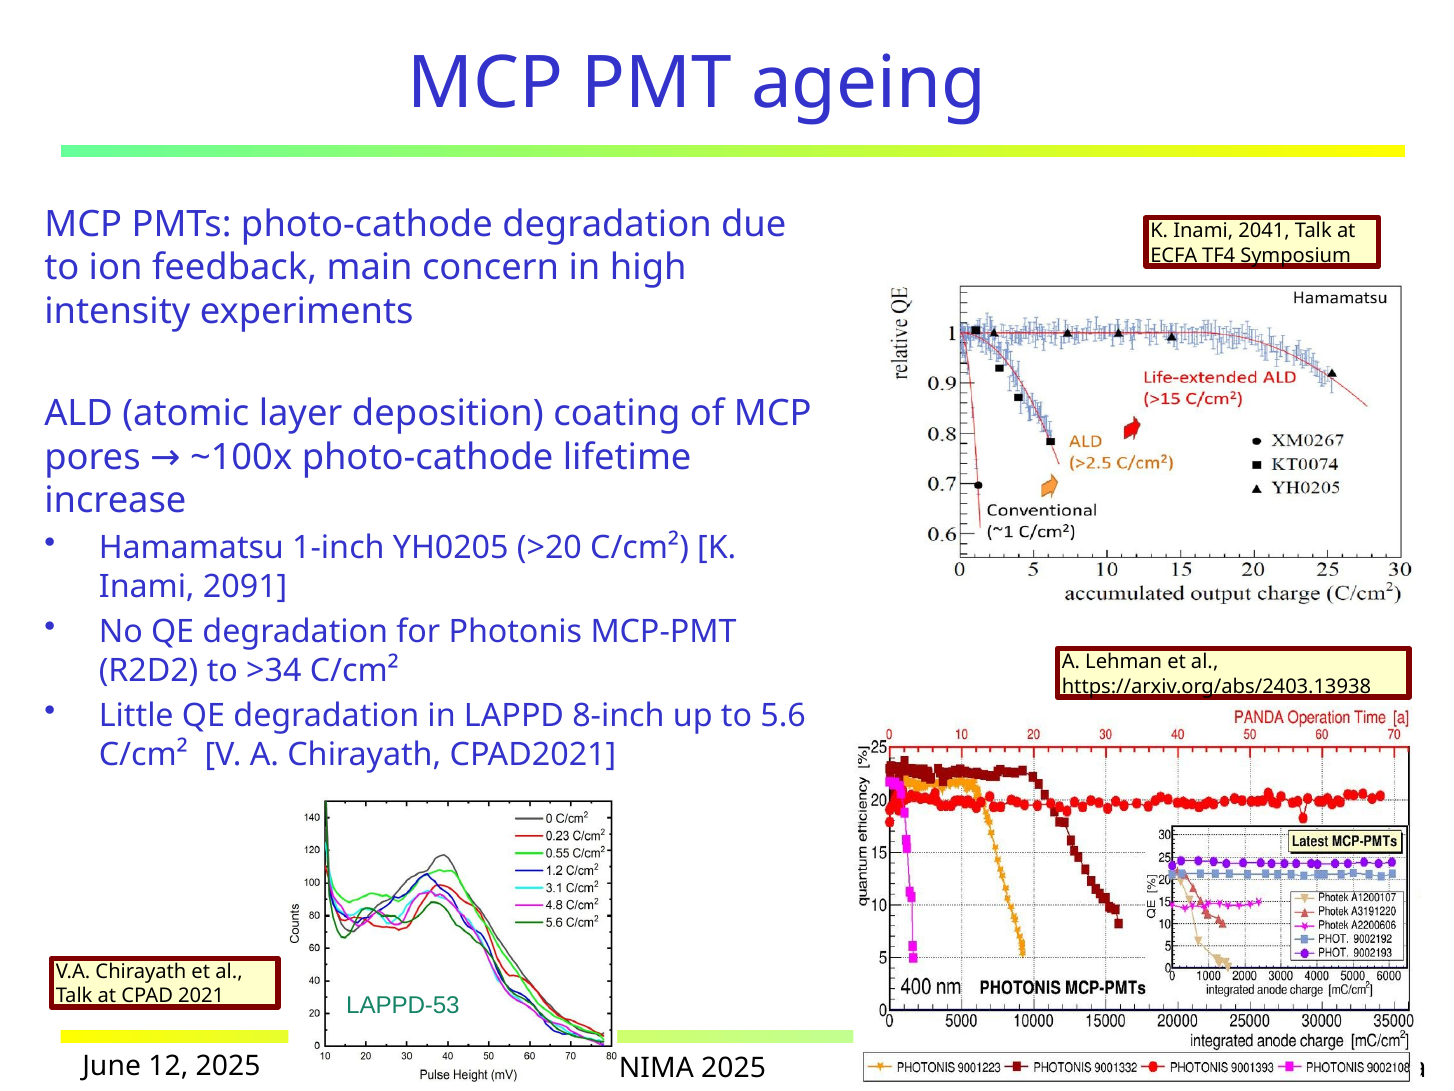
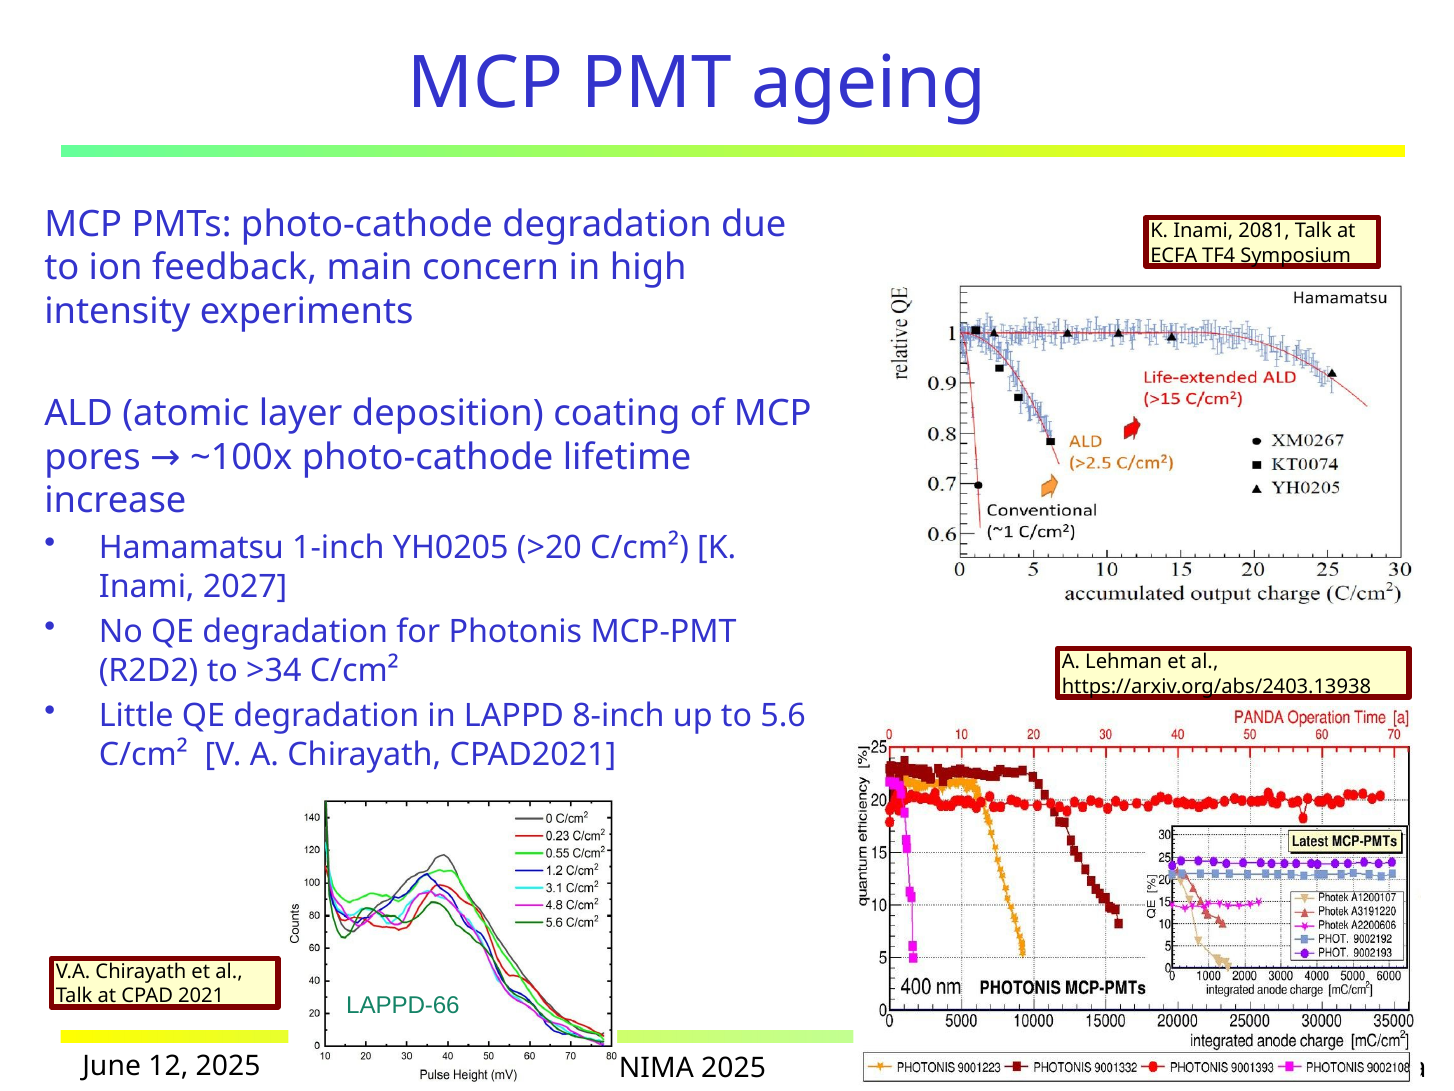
2041: 2041 -> 2081
2091: 2091 -> 2027
LAPPD-53: LAPPD-53 -> LAPPD-66
